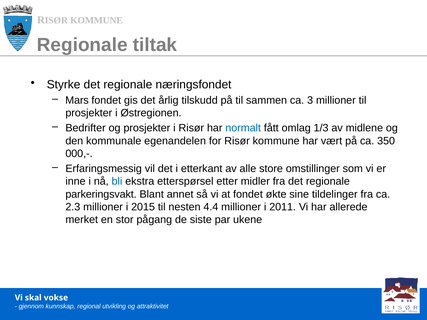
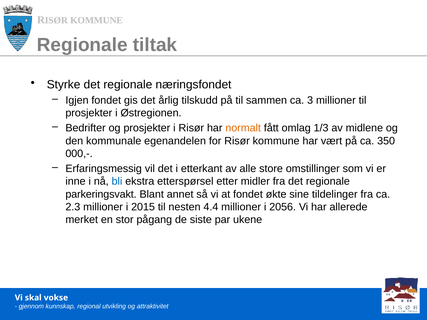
Mars: Mars -> Igjen
normalt colour: blue -> orange
2011: 2011 -> 2056
